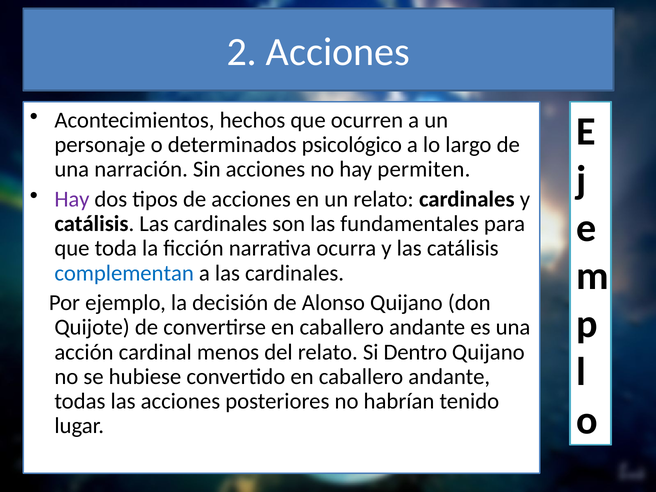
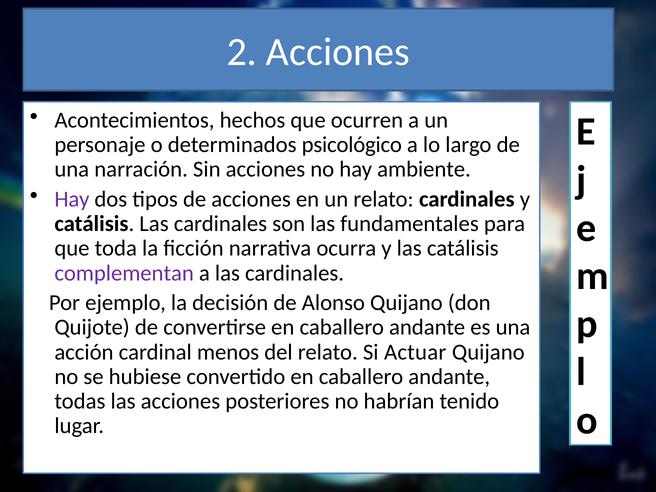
permiten: permiten -> ambiente
complementan colour: blue -> purple
Dentro: Dentro -> Actuar
